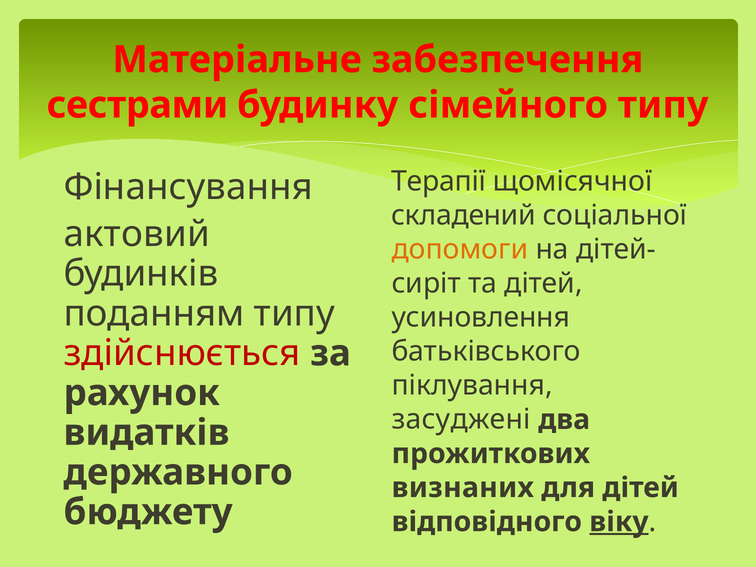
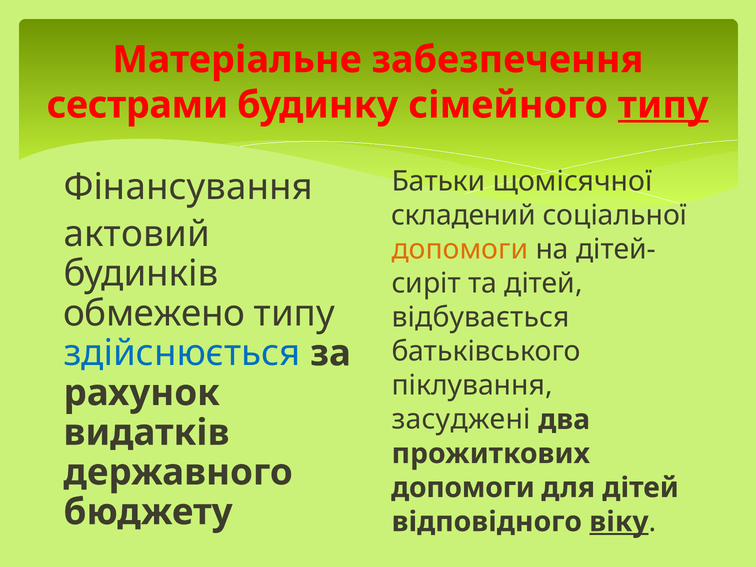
типу at (663, 105) underline: none -> present
Терапії: Терапії -> Батьки
поданням: поданням -> обмежено
усиновлення: усиновлення -> відбувається
здійснюється colour: red -> blue
визнаних at (463, 488): визнаних -> допомоги
